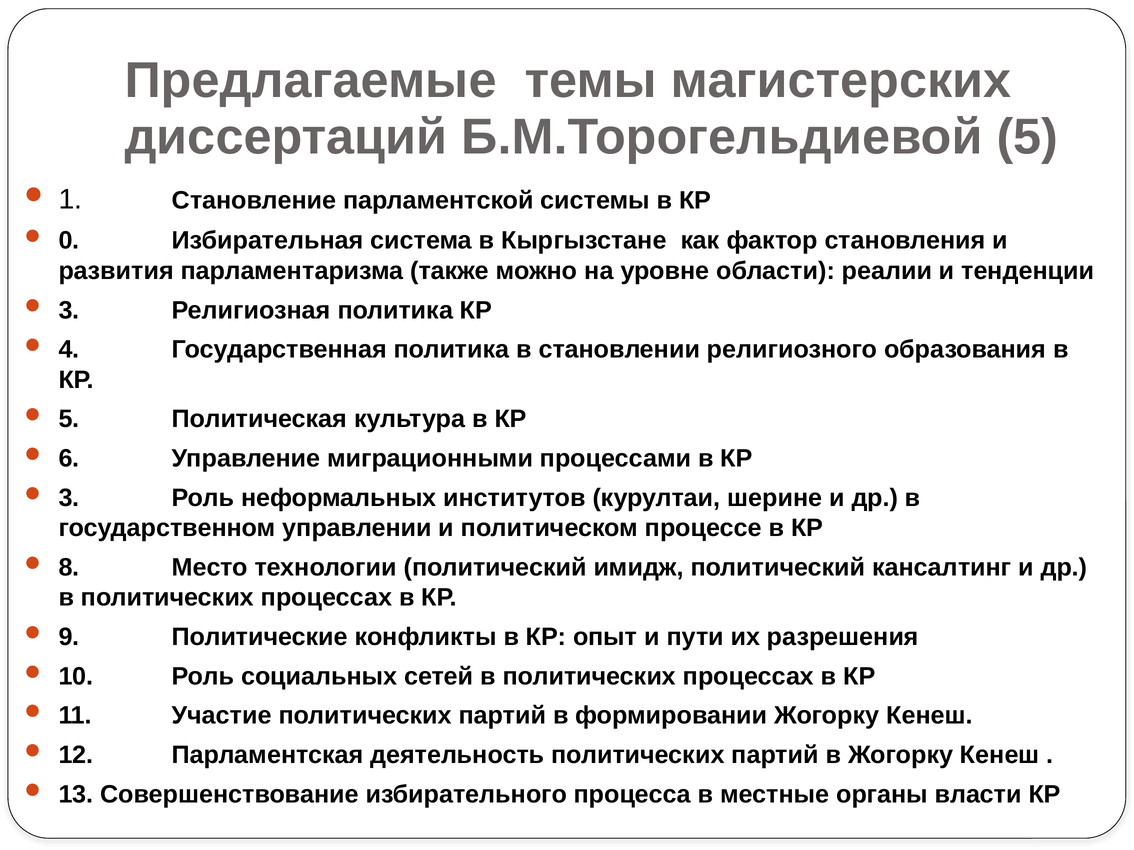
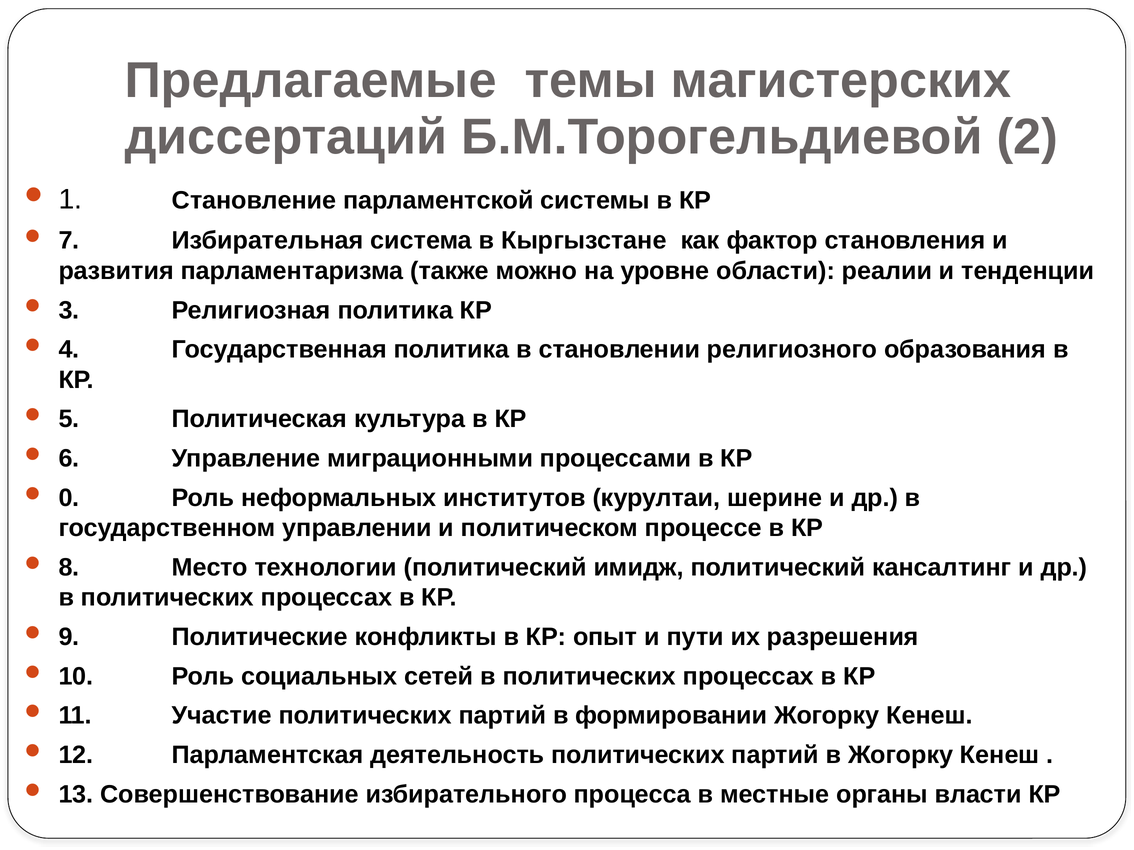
Б.М.Торогельдиевой 5: 5 -> 2
0: 0 -> 7
3 at (69, 498): 3 -> 0
